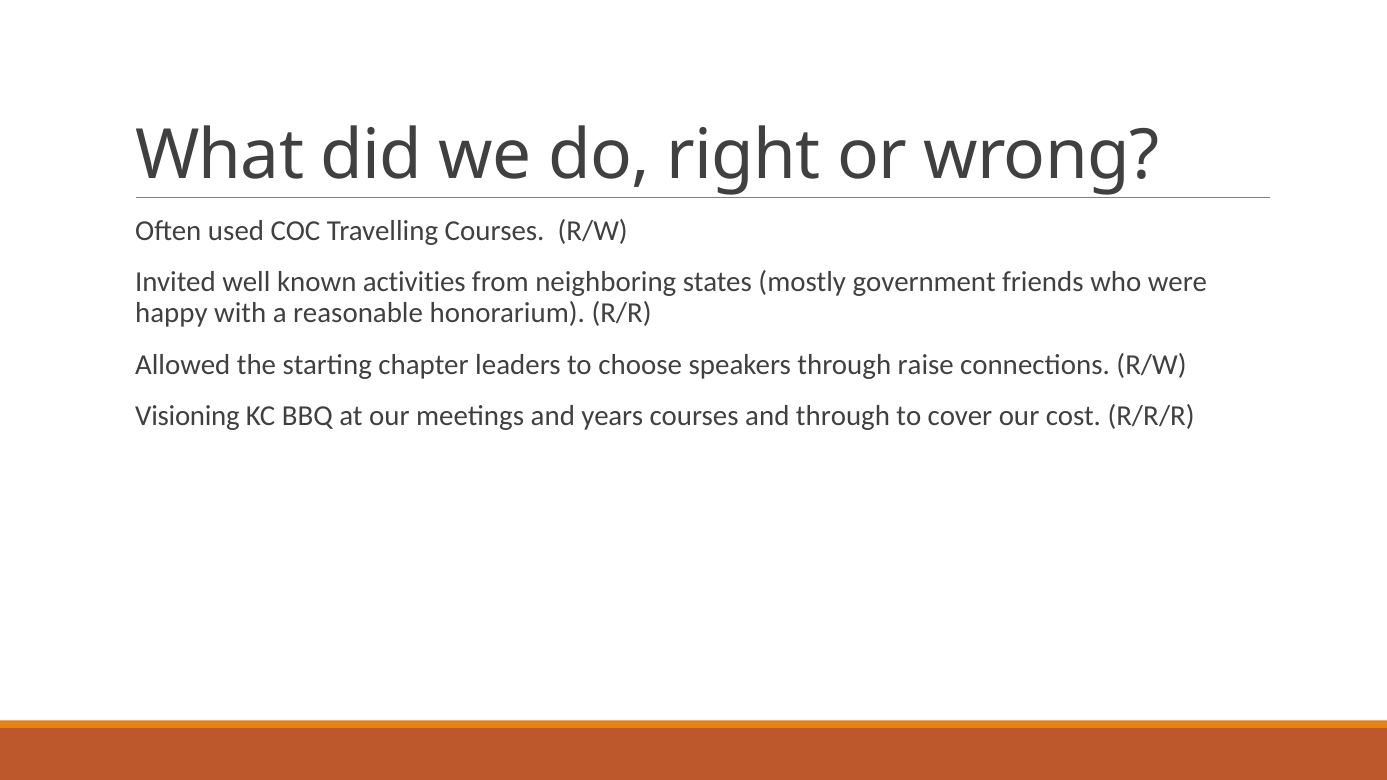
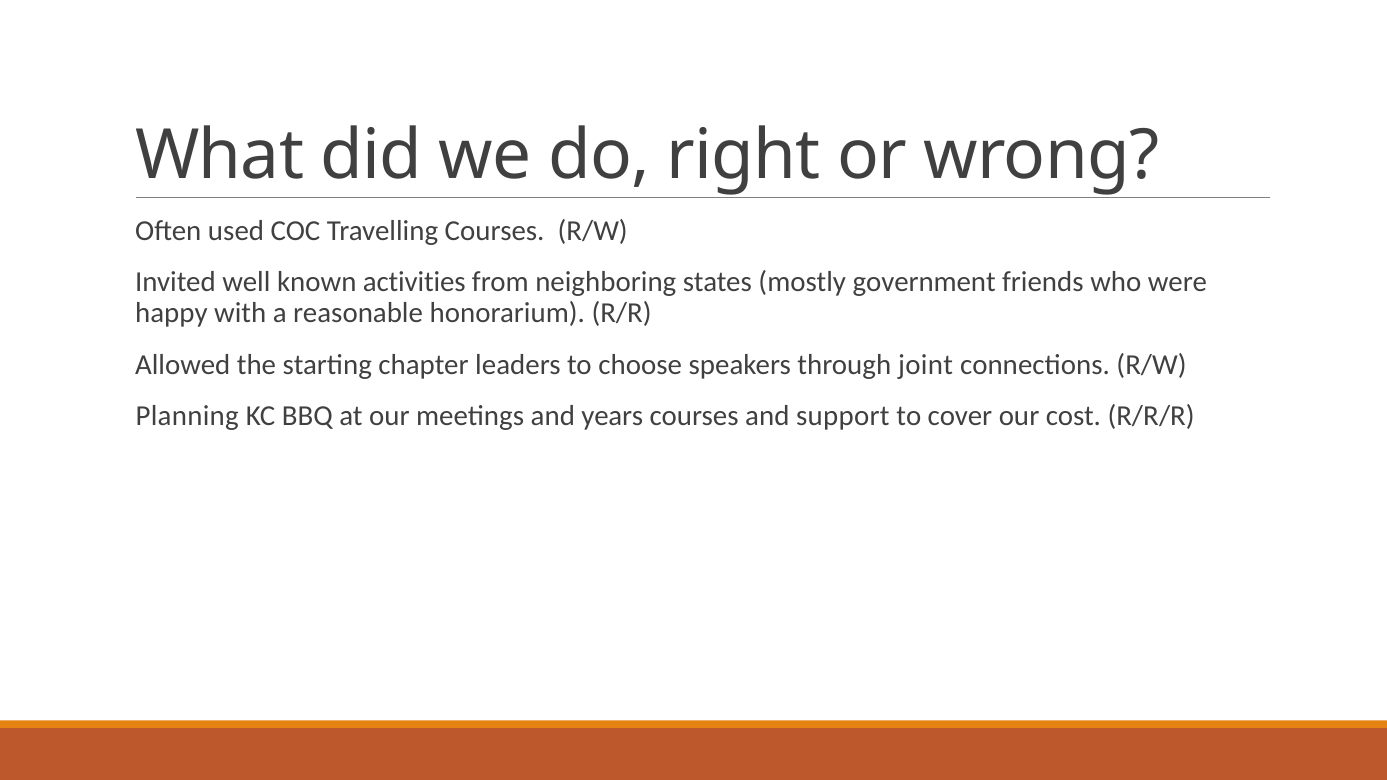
raise: raise -> joint
Visioning: Visioning -> Planning
and through: through -> support
